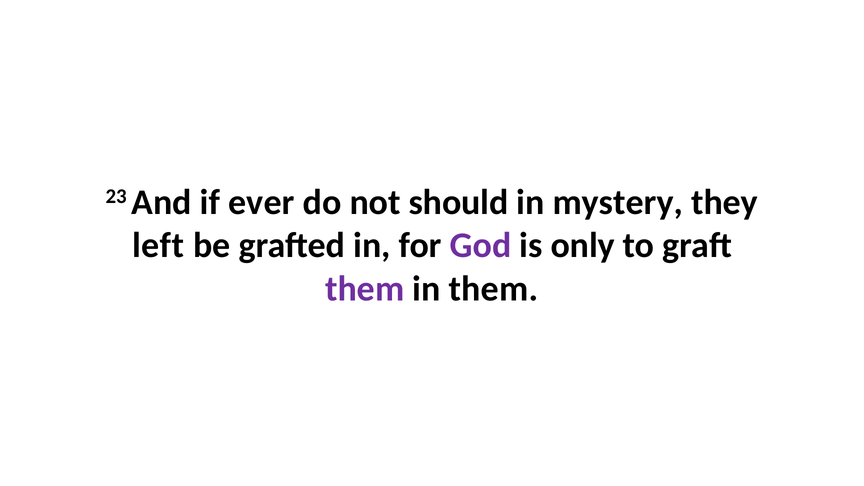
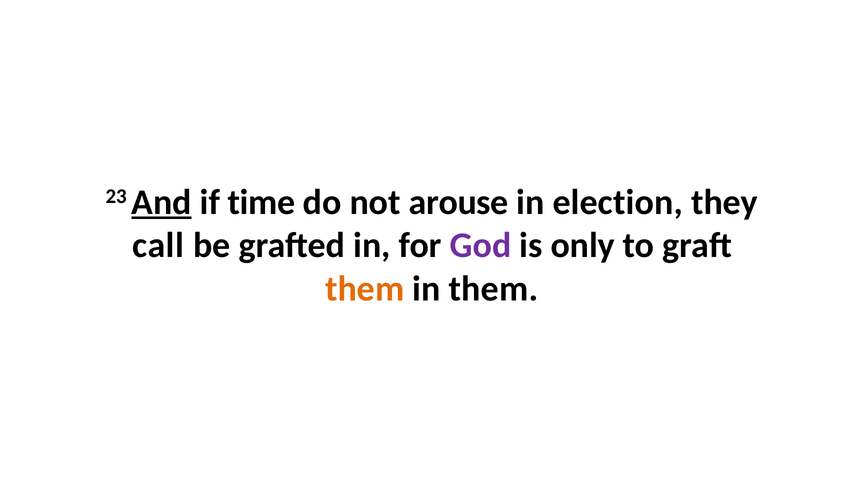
And underline: none -> present
ever: ever -> time
should: should -> arouse
mystery: mystery -> election
left: left -> call
them at (365, 289) colour: purple -> orange
